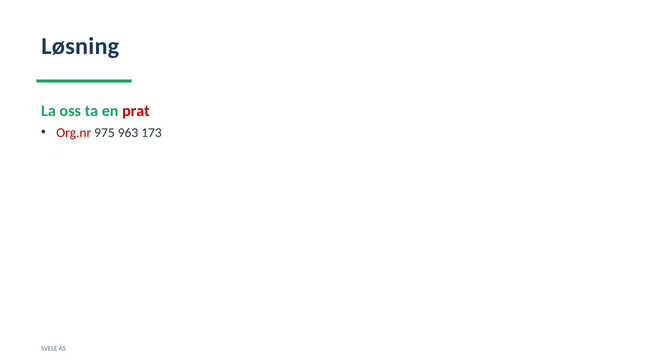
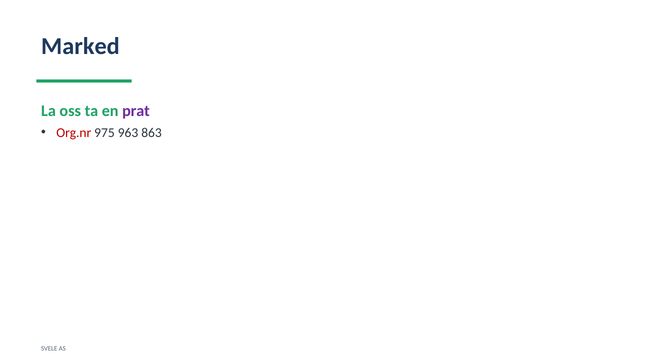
Løsning: Løsning -> Marked
prat colour: red -> purple
173: 173 -> 863
